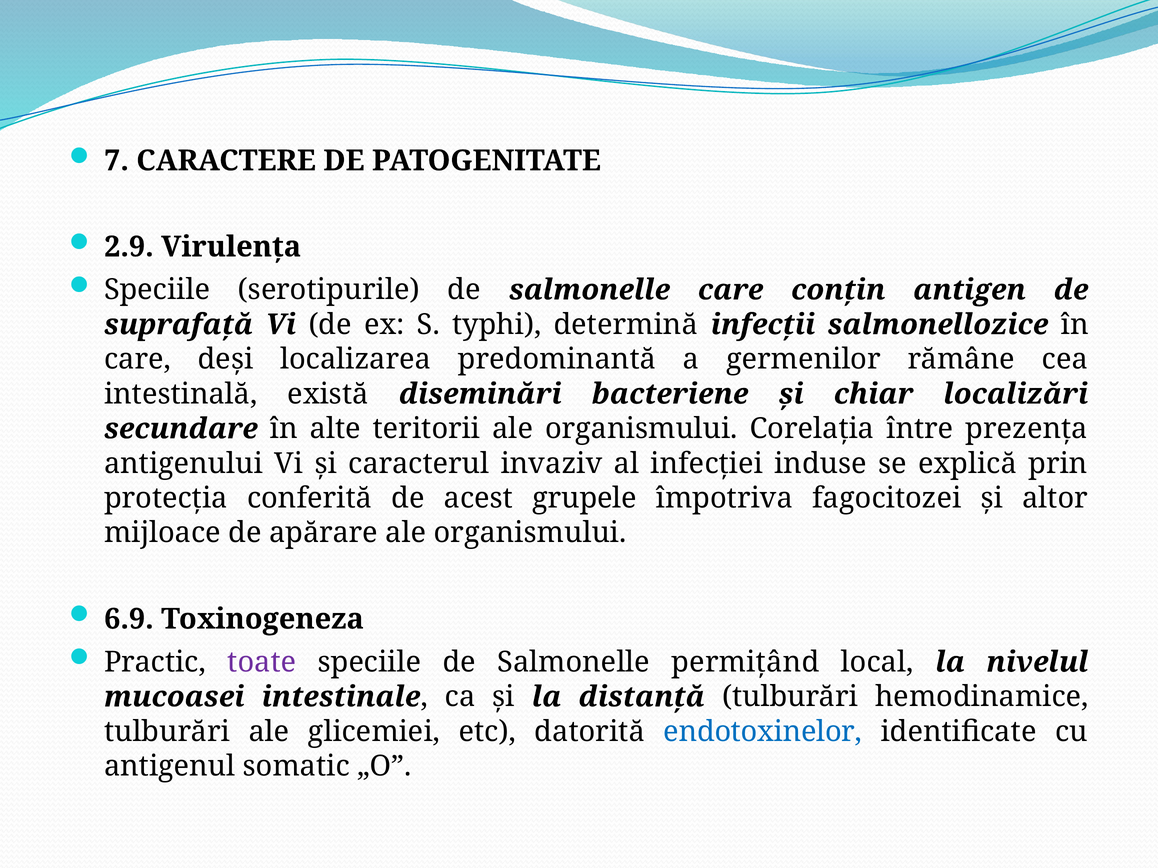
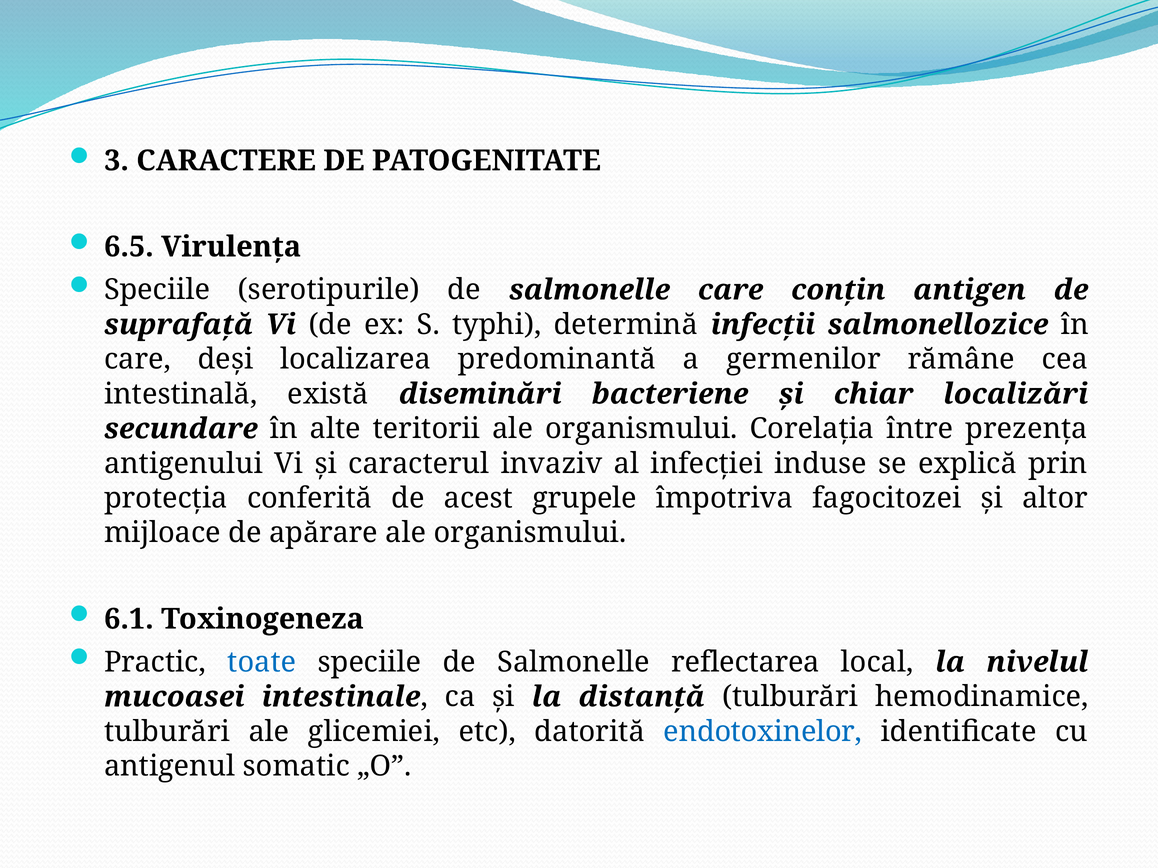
7: 7 -> 3
2.9: 2.9 -> 6.5
6.9: 6.9 -> 6.1
toate colour: purple -> blue
permiţând: permiţând -> reflectarea
